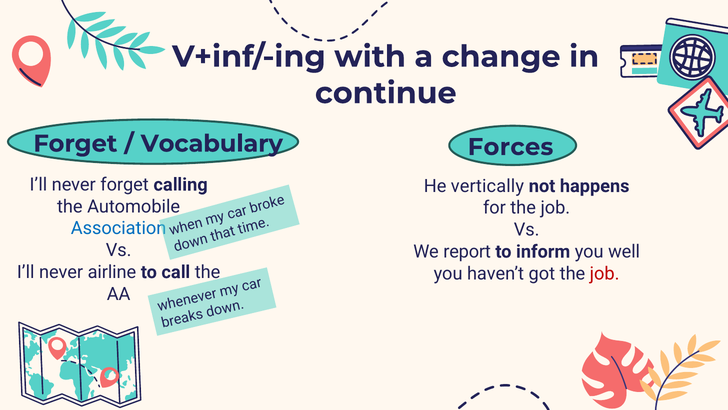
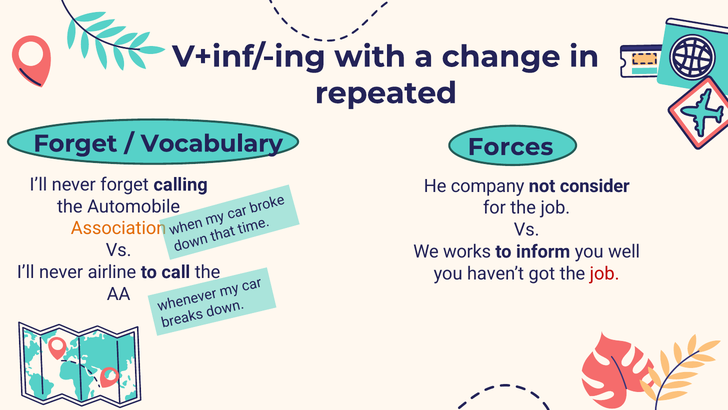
continue: continue -> repeated
vertically: vertically -> company
happens: happens -> consider
Association colour: blue -> orange
report: report -> works
